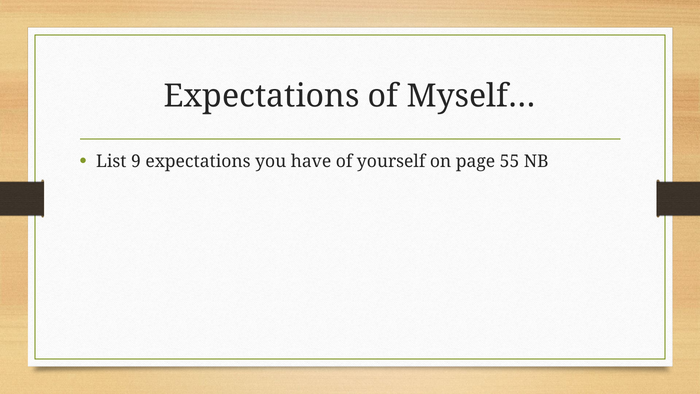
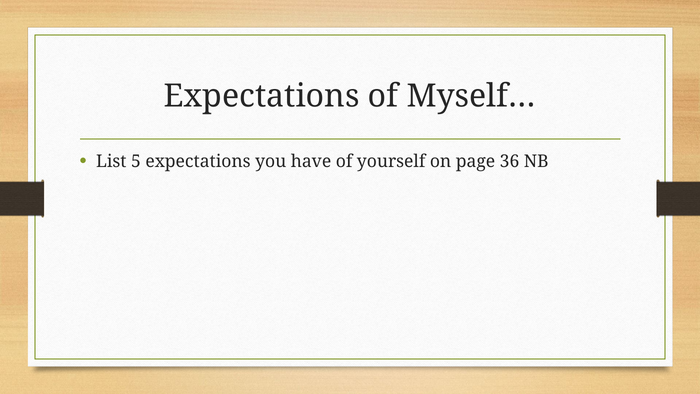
9: 9 -> 5
55: 55 -> 36
